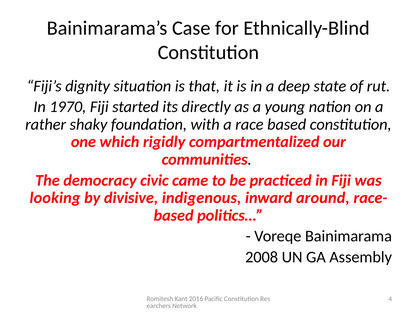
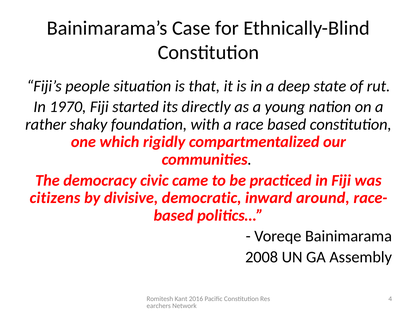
dignity: dignity -> people
looking: looking -> citizens
indigenous: indigenous -> democratic
